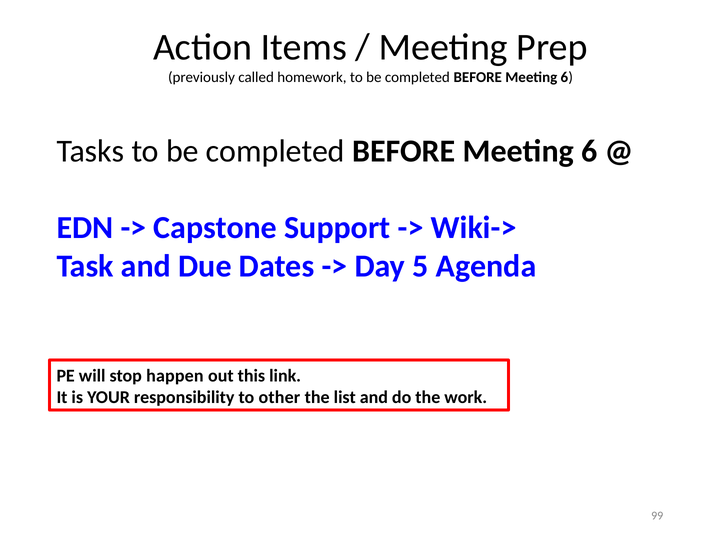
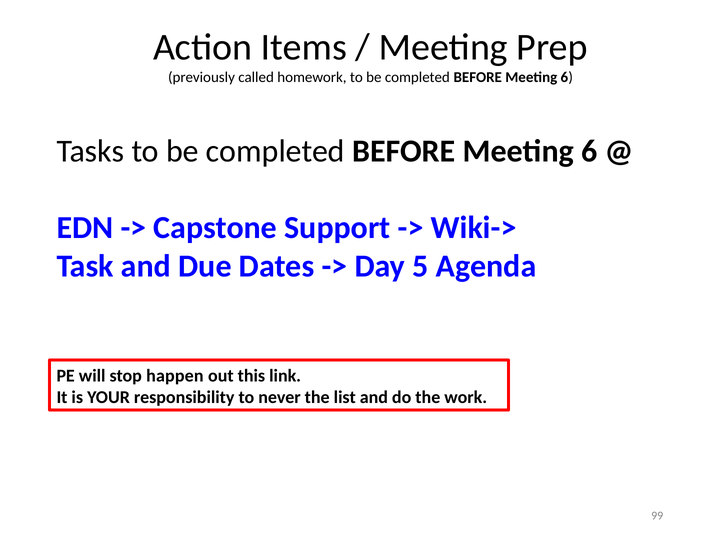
other: other -> never
